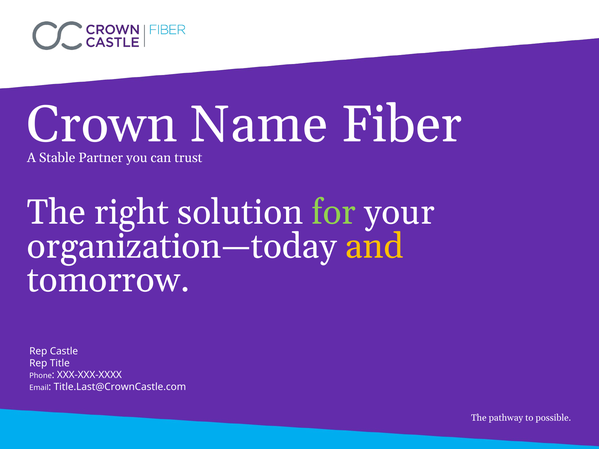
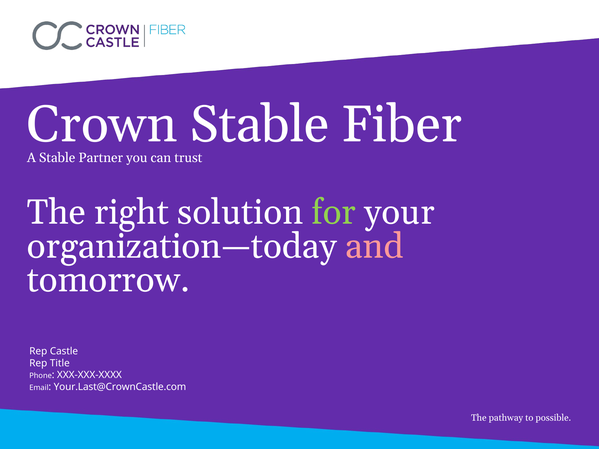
Name at (259, 125): Name -> Stable
and colour: yellow -> pink
Title.Last@CrownCastle.com: Title.Last@CrownCastle.com -> Your.Last@CrownCastle.com
